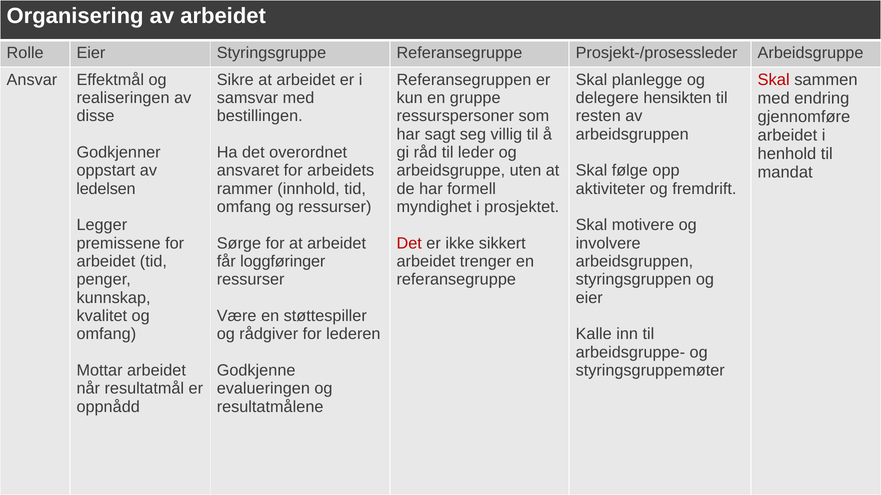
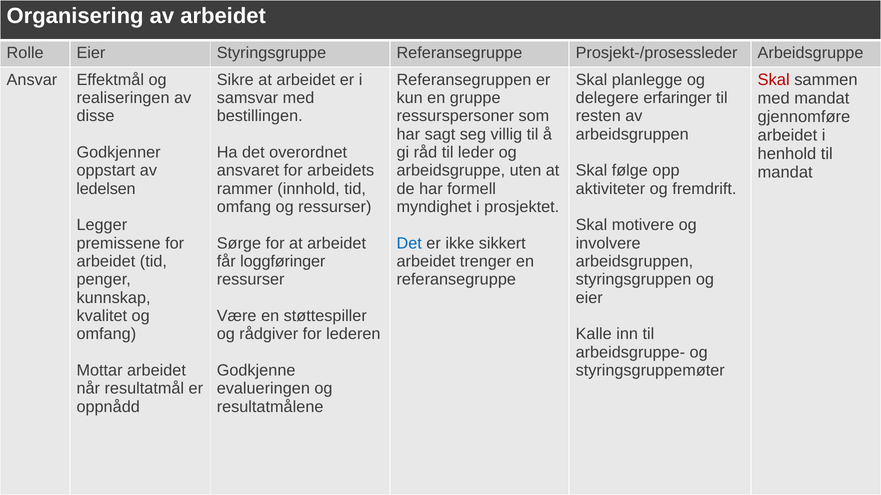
hensikten: hensikten -> erfaringer
med endring: endring -> mandat
Det at (409, 244) colour: red -> blue
